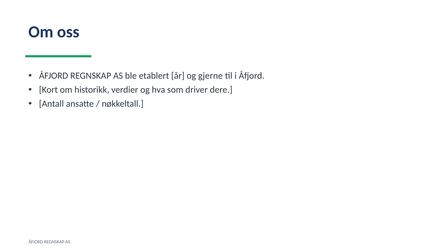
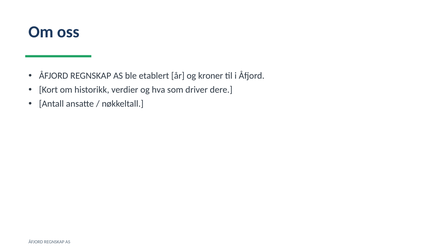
gjerne: gjerne -> kroner
